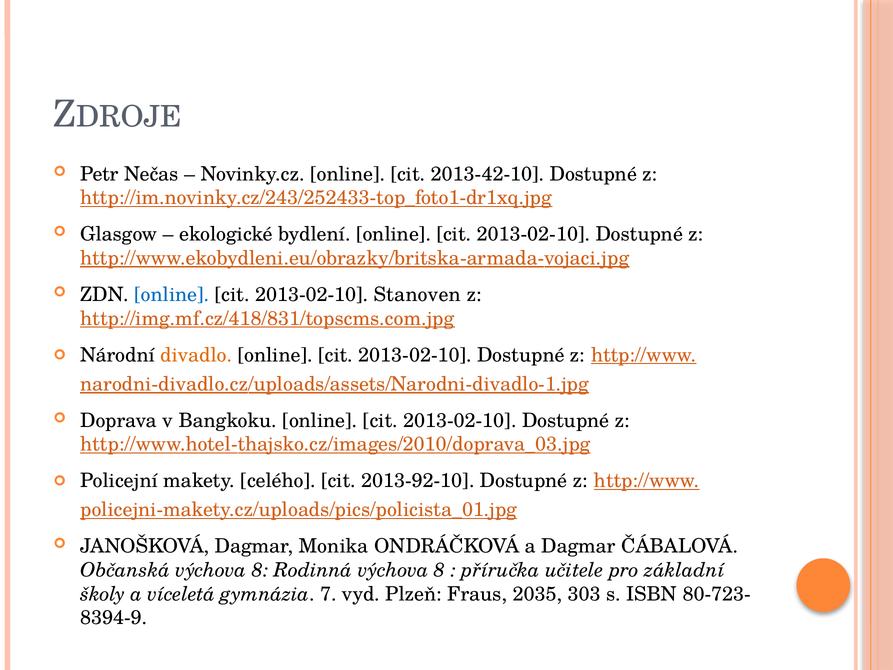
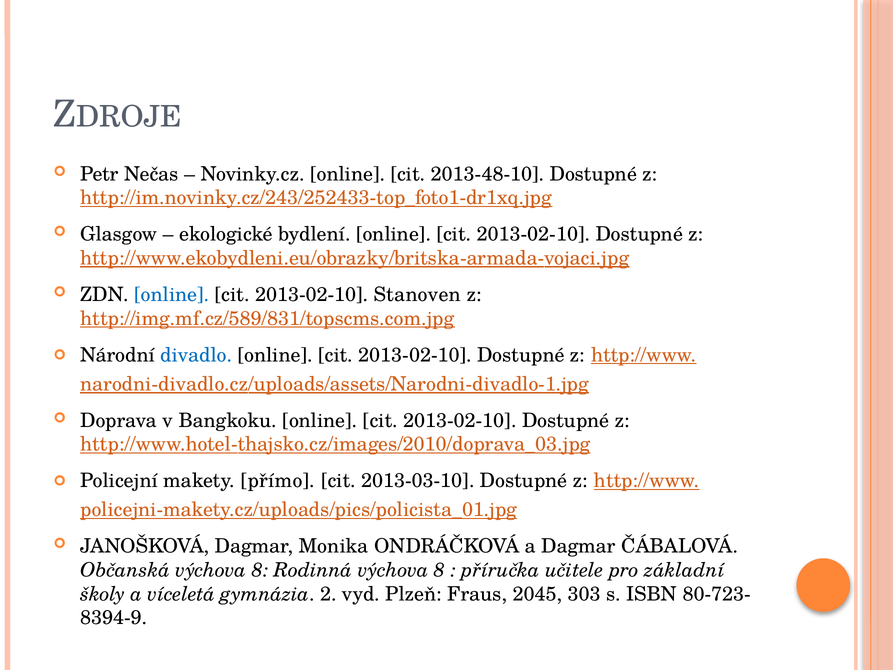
2013-42-10: 2013-42-10 -> 2013-48-10
http://img.mf.cz/418/831/topscms.com.jpg: http://img.mf.cz/418/831/topscms.com.jpg -> http://img.mf.cz/589/831/topscms.com.jpg
divadlo colour: orange -> blue
celého: celého -> přímo
2013-92-10: 2013-92-10 -> 2013-03-10
7: 7 -> 2
2035: 2035 -> 2045
